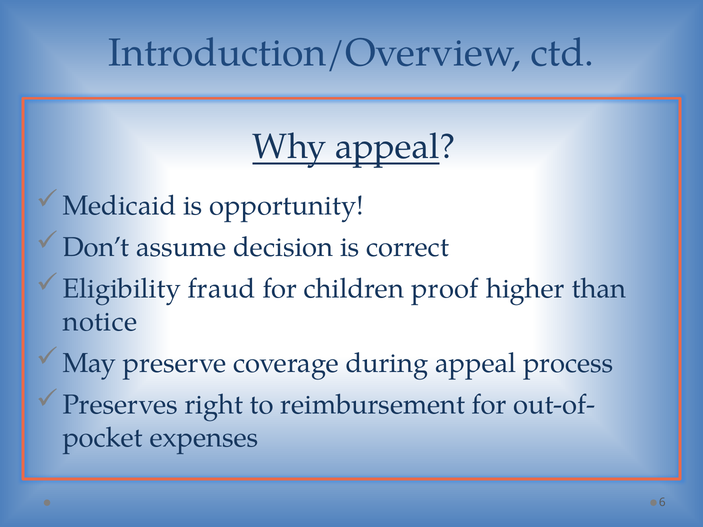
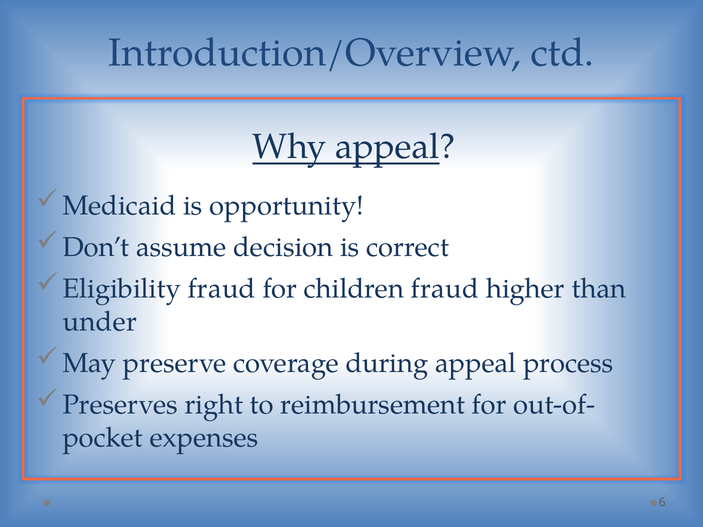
children proof: proof -> fraud
notice: notice -> under
